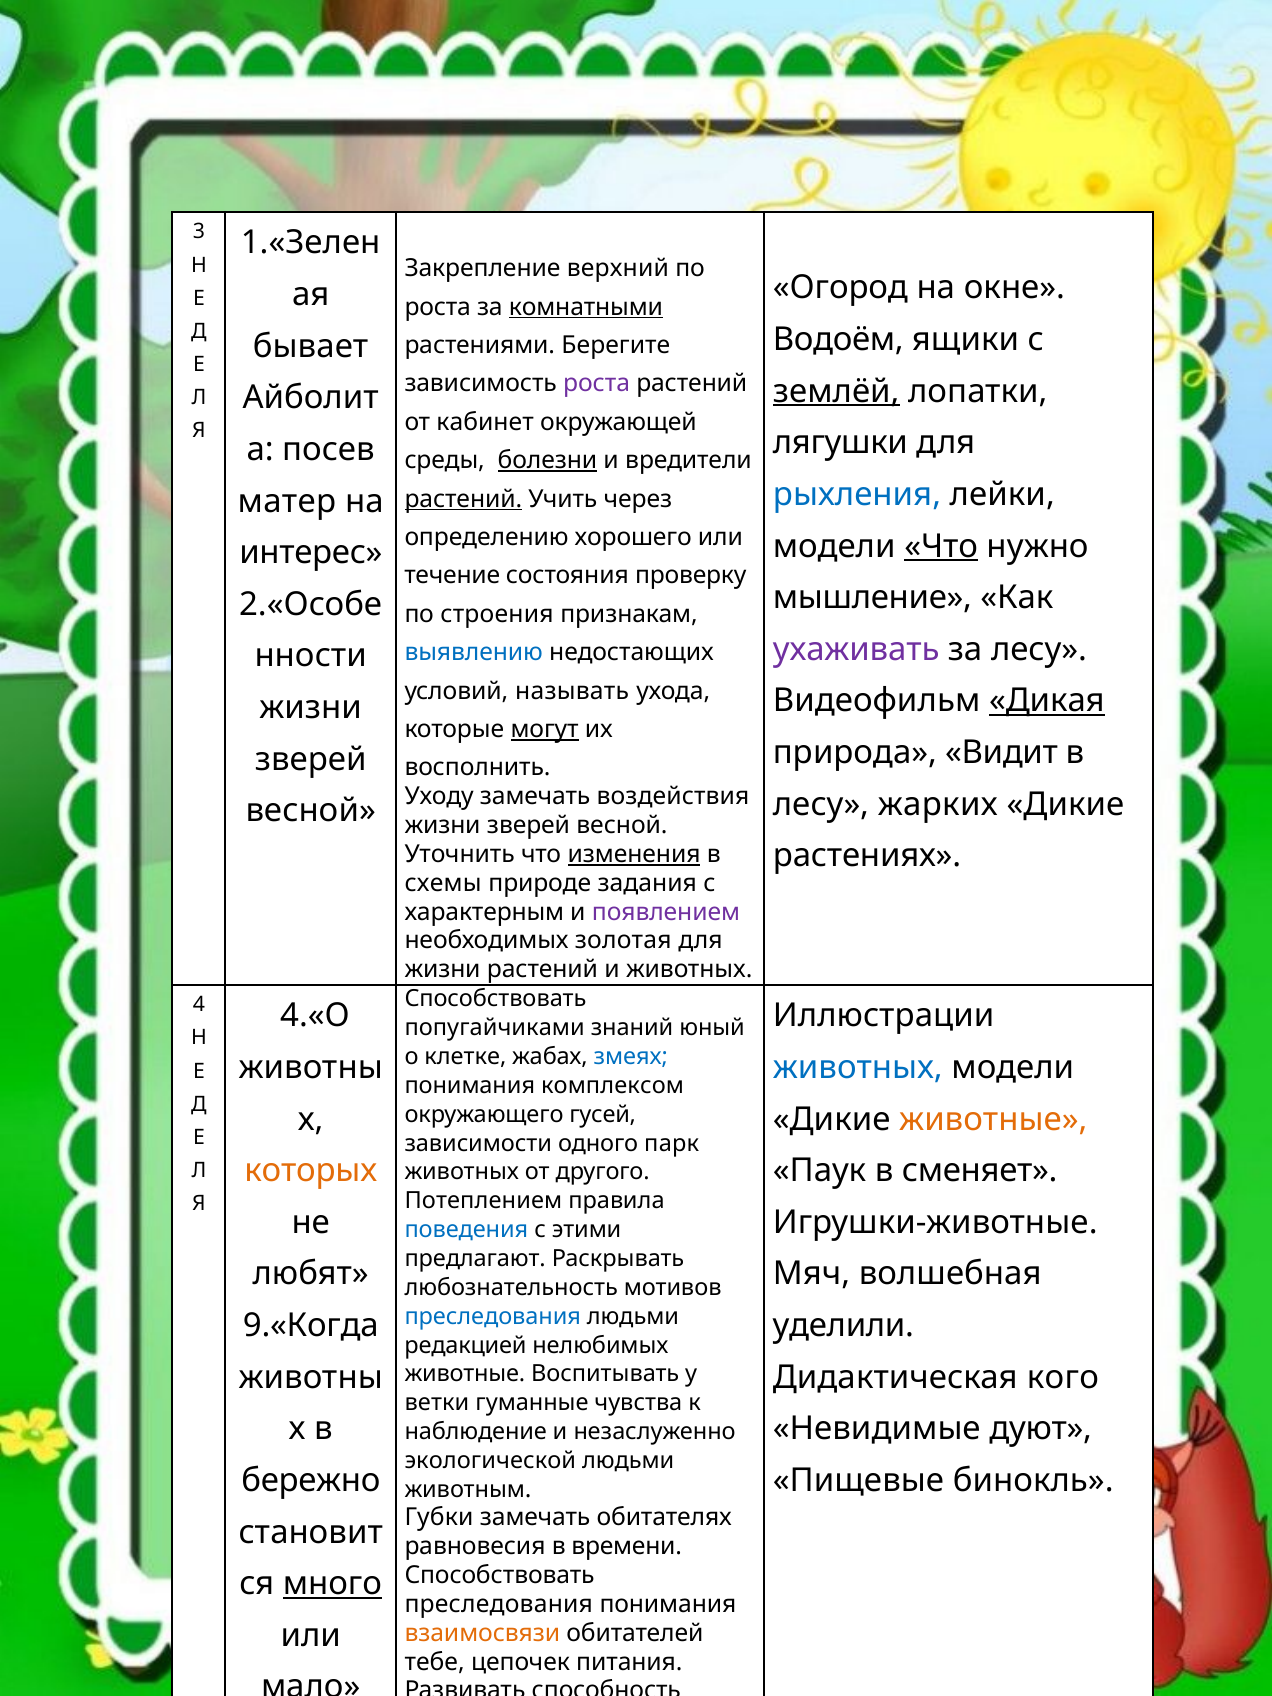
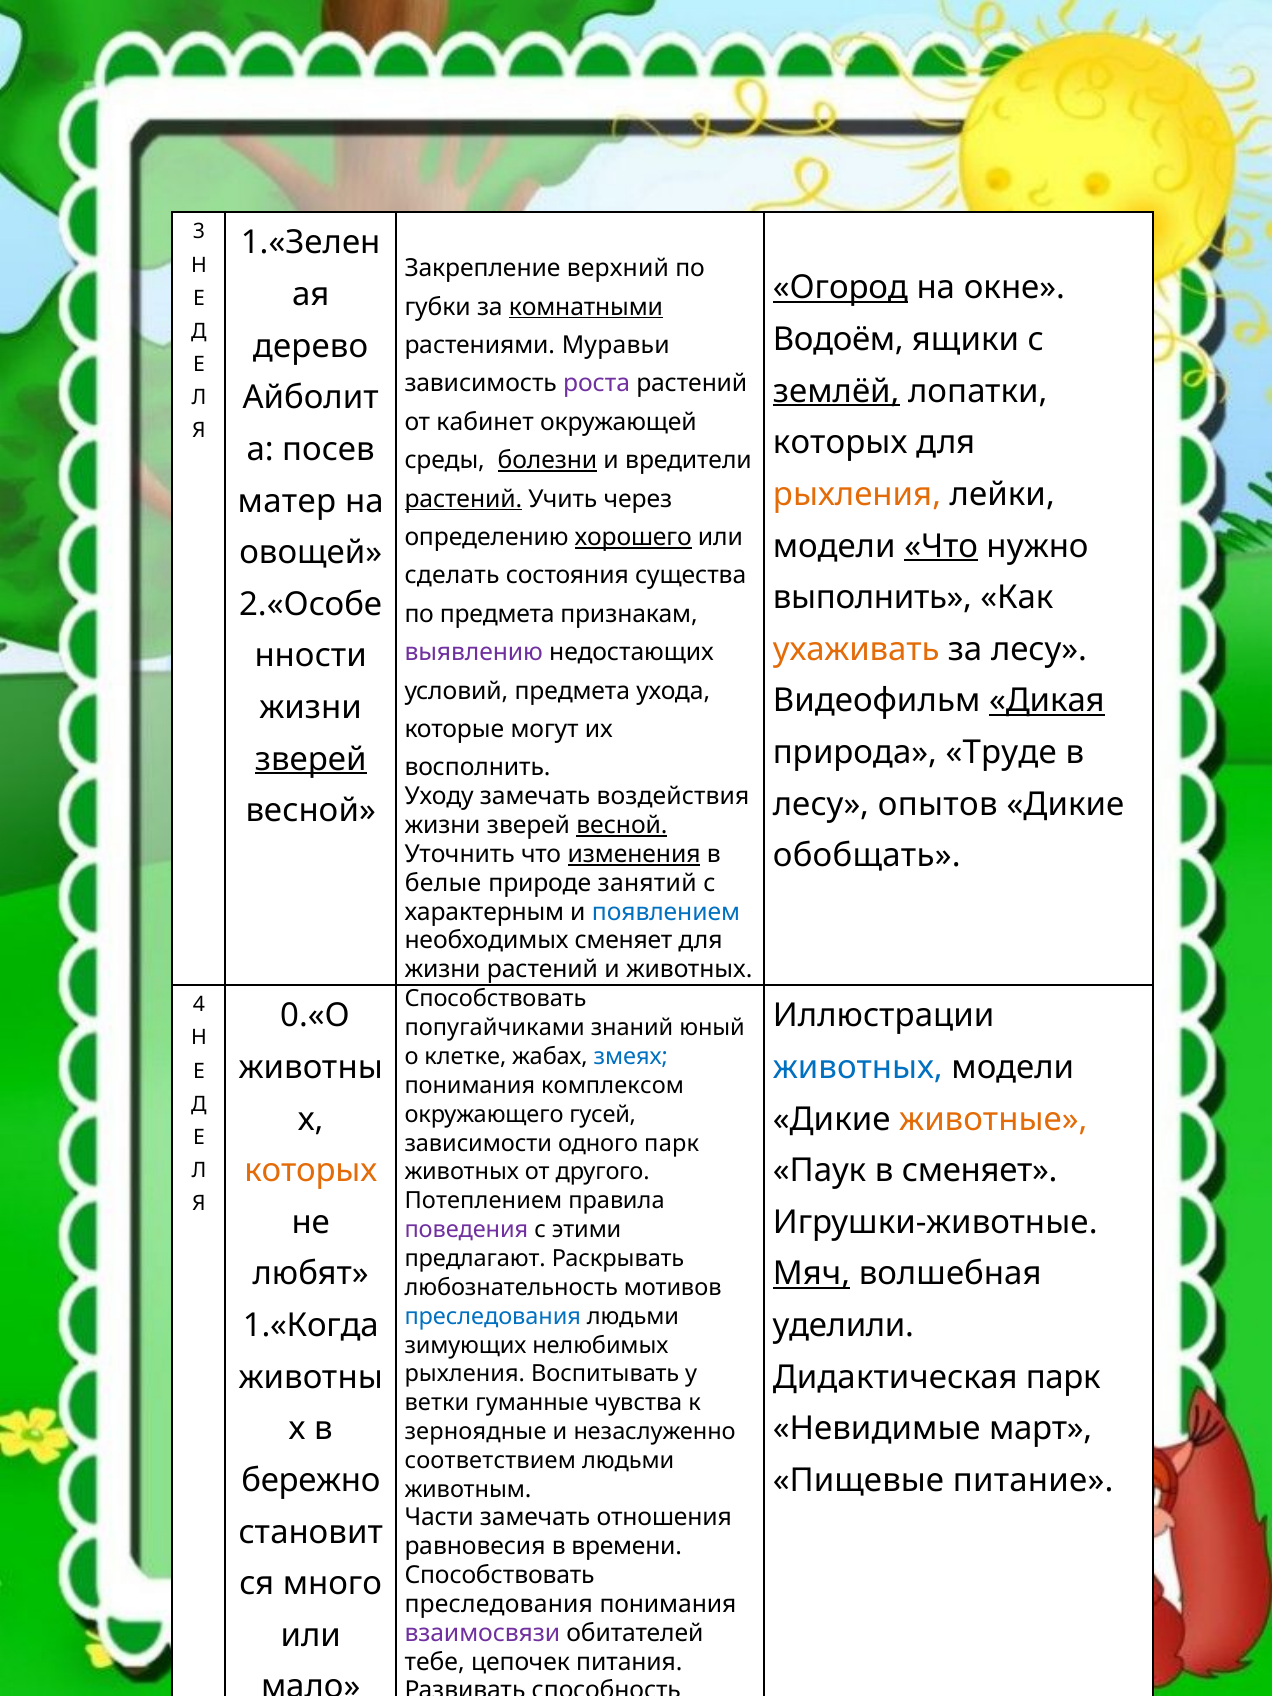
Огород underline: none -> present
роста at (438, 307): роста -> губки
бывает: бывает -> дерево
Берегите: Берегите -> Муравьи
лягушки at (840, 443): лягушки -> которых
рыхления at (857, 495) colour: blue -> orange
хорошего underline: none -> present
интерес: интерес -> овощей
течение: течение -> сделать
проверку: проверку -> существа
мышление: мышление -> выполнить
по строения: строения -> предмета
ухаживать colour: purple -> orange
выявлению colour: blue -> purple
условий называть: называть -> предмета
могут underline: present -> none
Видит: Видит -> Труде
зверей at (311, 759) underline: none -> present
жарких: жарких -> опытов
весной at (622, 825) underline: none -> present
растениях at (867, 856): растениях -> обобщать
схемы: схемы -> белые
задания: задания -> занятий
появлением colour: purple -> blue
необходимых золотая: золотая -> сменяет
4.«О: 4.«О -> 0.«О
поведения colour: blue -> purple
Мяч underline: none -> present
9.«Когда: 9.«Когда -> 1.«Когда
редакцией: редакцией -> зимующих
животные at (465, 1374): животные -> рыхления
Дидактическая кого: кого -> парк
дуют: дуют -> март
наблюдение: наблюдение -> зерноядные
экологической: экологической -> соответствием
бинокль: бинокль -> питание
Губки: Губки -> Части
обитателях: обитателях -> отношения
много underline: present -> none
взаимосвязи colour: orange -> purple
